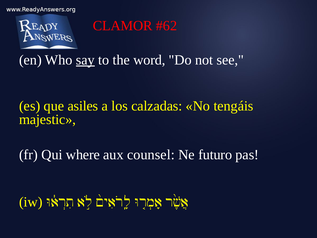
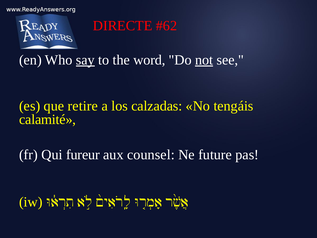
CLAMOR: CLAMOR -> DIRECTE
not underline: none -> present
asiles: asiles -> retire
majestic: majestic -> calamité
where: where -> fureur
futuro: futuro -> future
